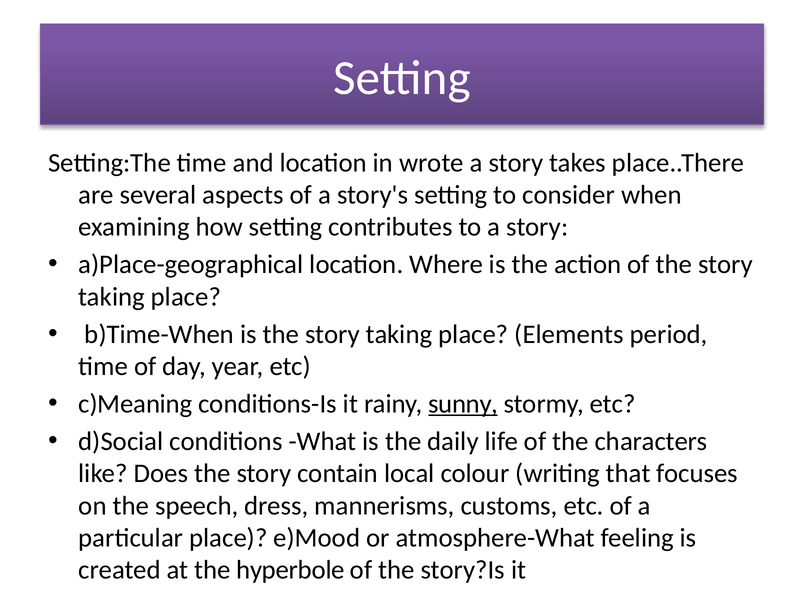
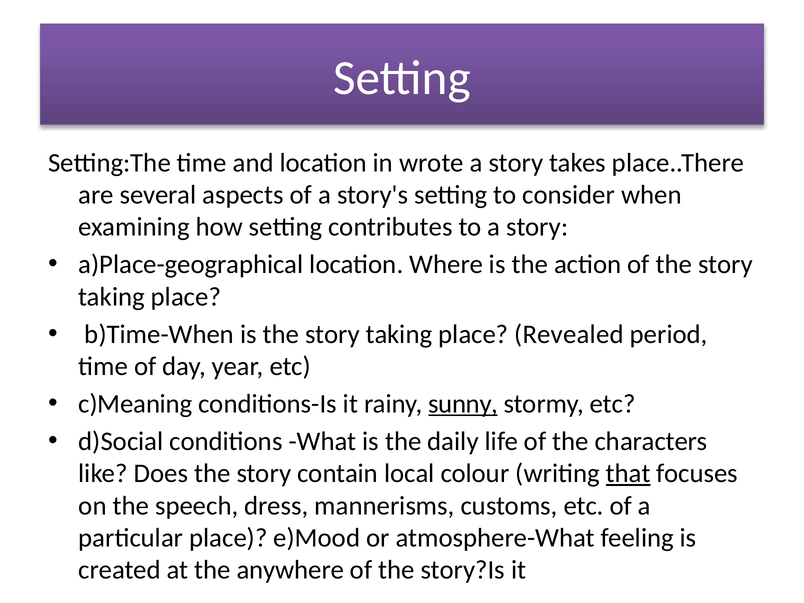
Elements: Elements -> Revealed
that underline: none -> present
hyperbole: hyperbole -> anywhere
